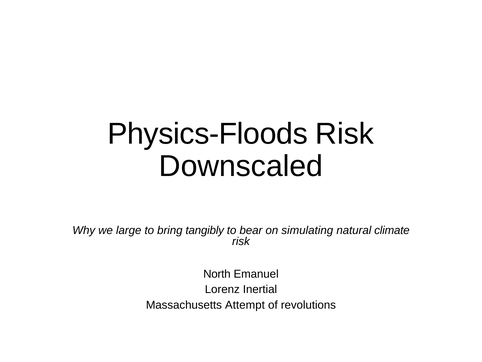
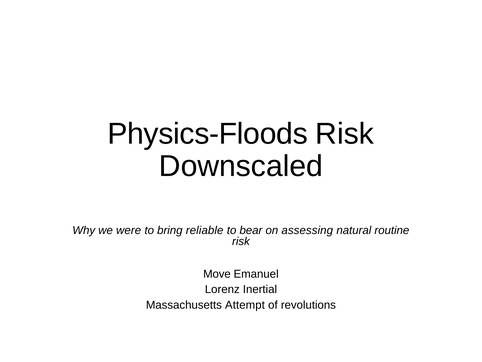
large: large -> were
tangibly: tangibly -> reliable
simulating: simulating -> assessing
climate: climate -> routine
North: North -> Move
